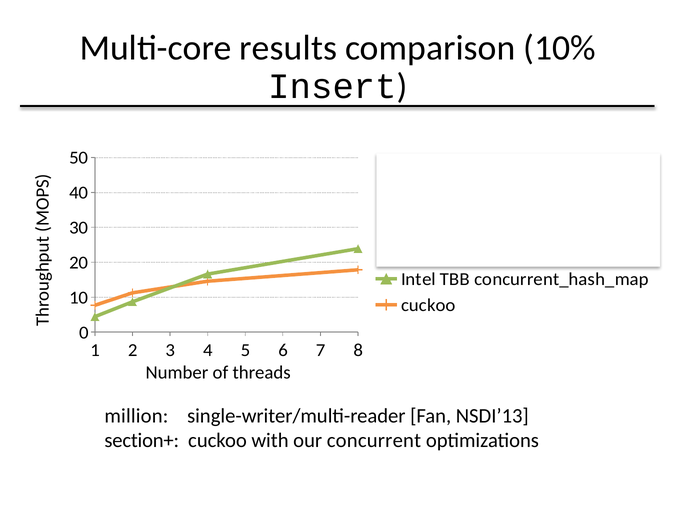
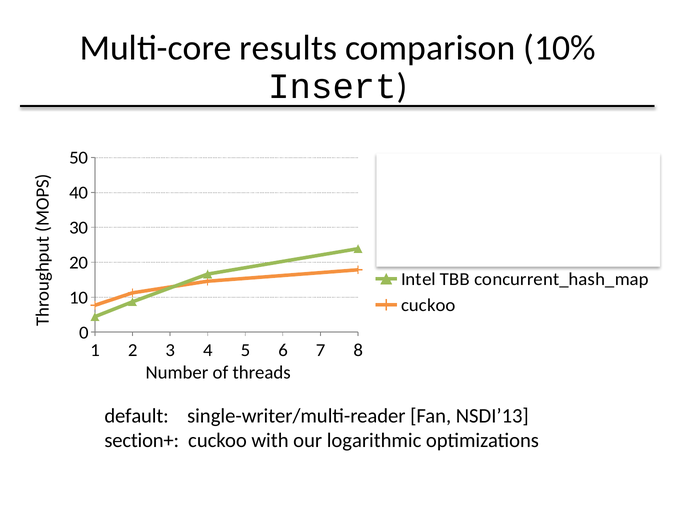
million: million -> default
concurrent: concurrent -> logarithmic
